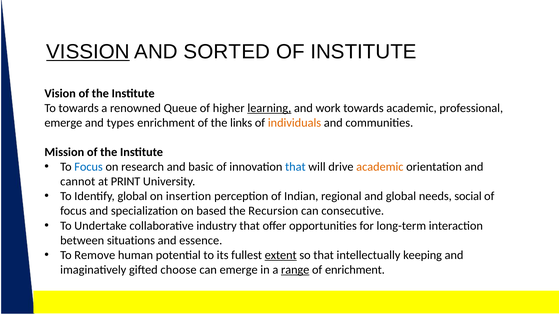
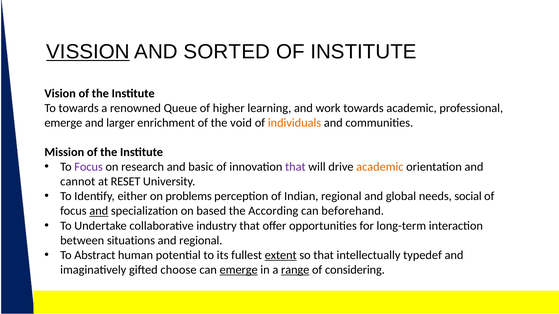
learning underline: present -> none
types: types -> larger
links: links -> void
Focus at (89, 167) colour: blue -> purple
that at (295, 167) colour: blue -> purple
PRINT: PRINT -> RESET
Identify global: global -> either
insertion: insertion -> problems
and at (99, 211) underline: none -> present
Recursion: Recursion -> According
consecutive: consecutive -> beforehand
and essence: essence -> regional
Remove: Remove -> Abstract
keeping: keeping -> typedef
emerge at (239, 270) underline: none -> present
of enrichment: enrichment -> considering
